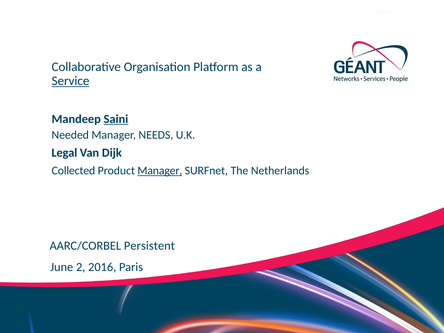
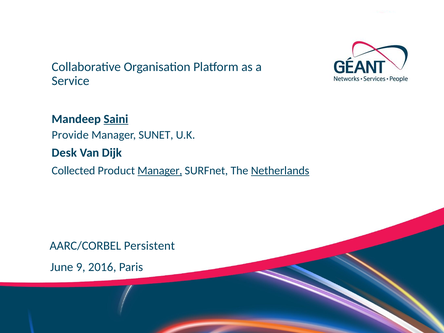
Service underline: present -> none
Needed: Needed -> Provide
NEEDS: NEEDS -> SUNET
Legal: Legal -> Desk
Netherlands underline: none -> present
2: 2 -> 9
